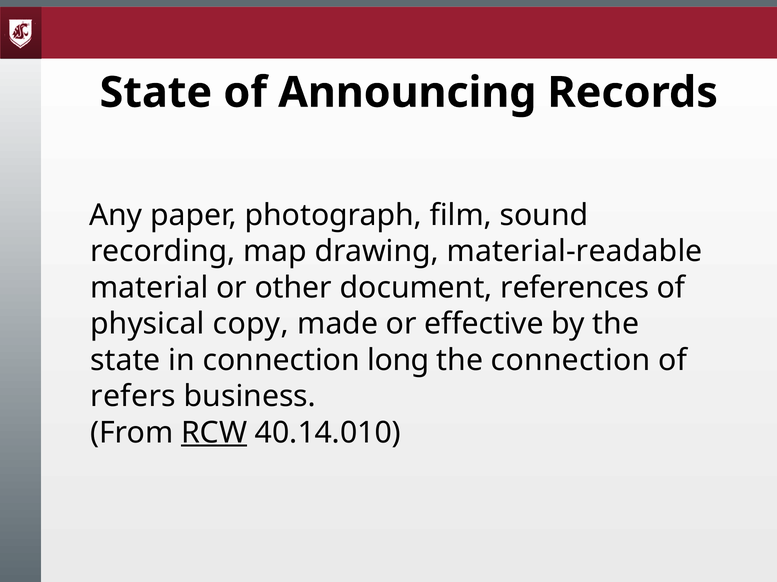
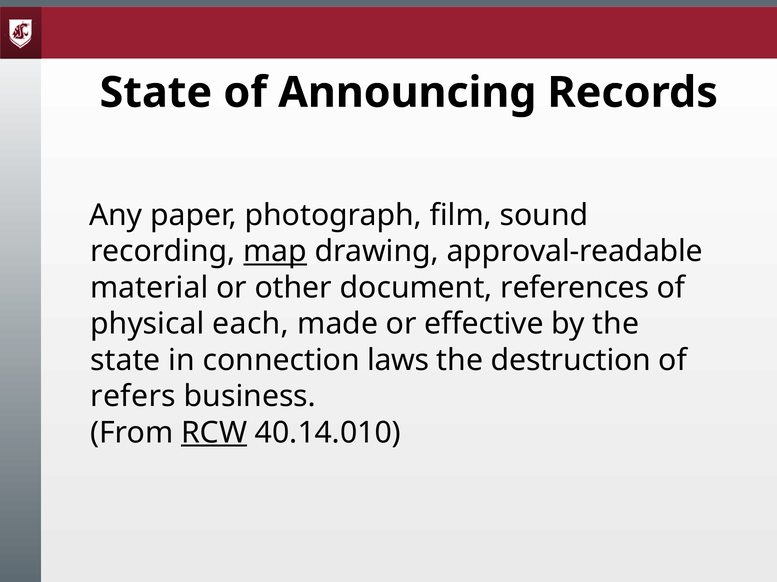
map underline: none -> present
material-readable: material-readable -> approval-readable
copy: copy -> each
long: long -> laws
the connection: connection -> destruction
